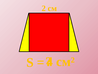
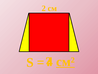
см² underline: none -> present
